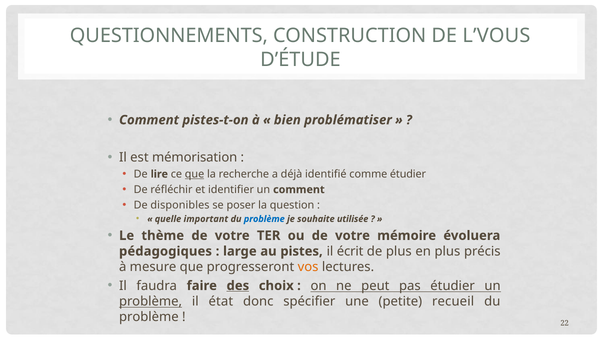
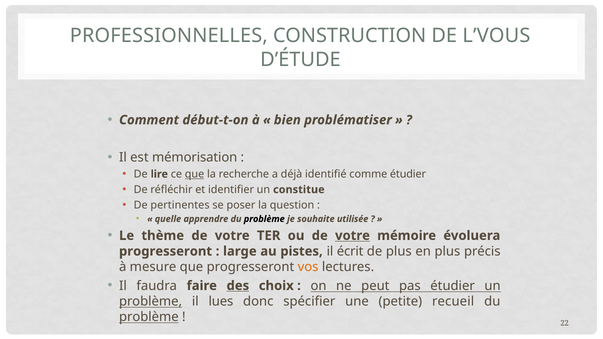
QUESTIONNEMENTS: QUESTIONNEMENTS -> PROFESSIONNELLES
pistes-t-on: pistes-t-on -> début-t-on
un comment: comment -> constitue
disponibles: disponibles -> pertinentes
important: important -> apprendre
problème at (264, 219) colour: blue -> black
votre at (352, 236) underline: none -> present
pédagogiques at (165, 251): pédagogiques -> progresseront
état: état -> lues
problème at (149, 317) underline: none -> present
